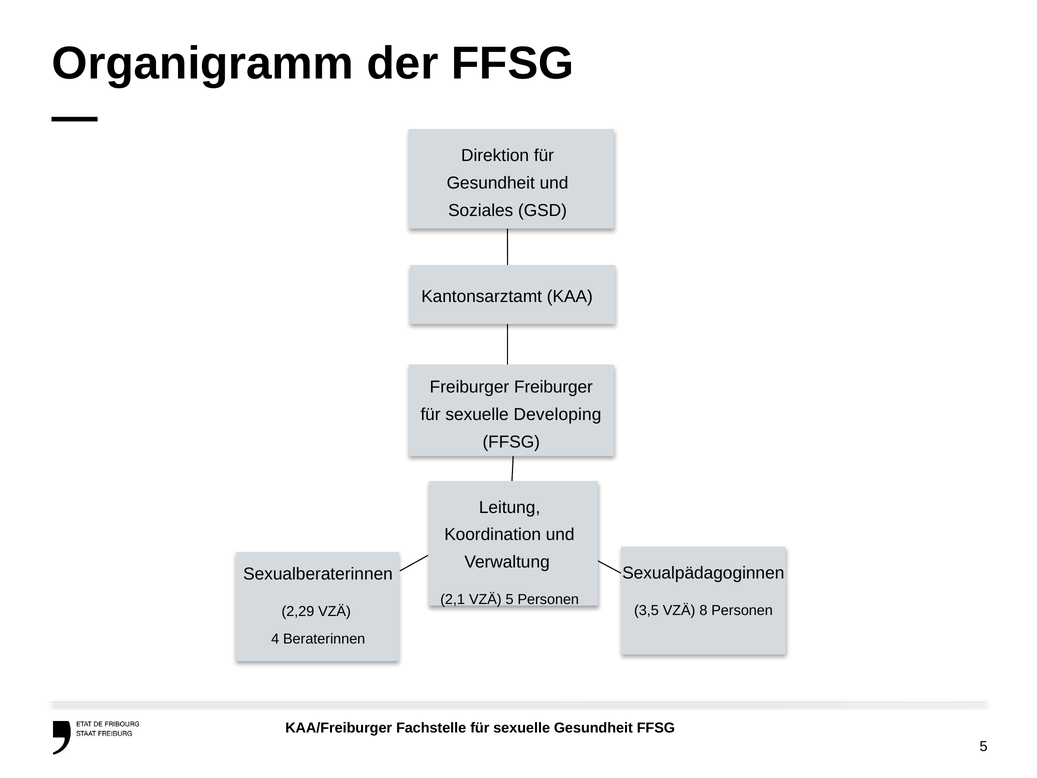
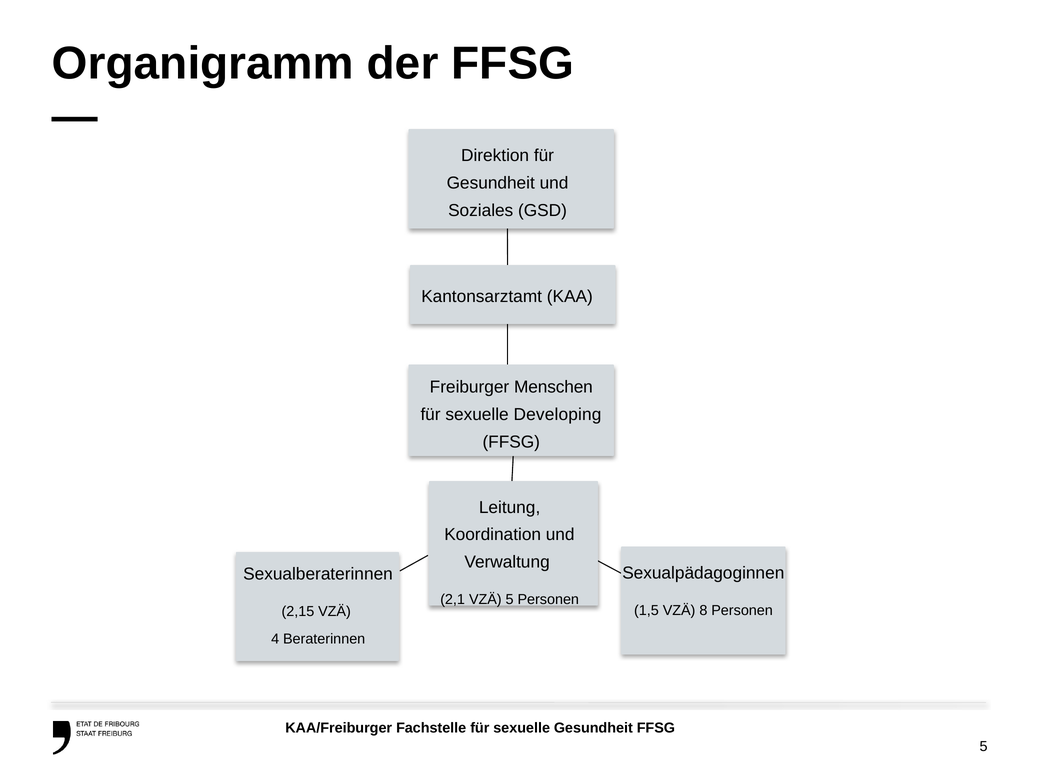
Freiburger Freiburger: Freiburger -> Menschen
3,5: 3,5 -> 1,5
2,29: 2,29 -> 2,15
